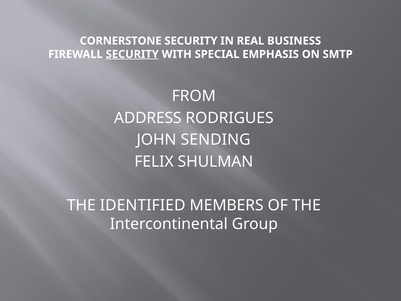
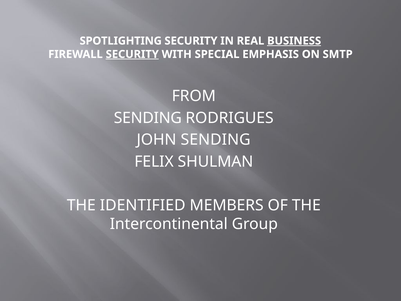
CORNERSTONE: CORNERSTONE -> SPOTLIGHTING
BUSINESS underline: none -> present
ADDRESS at (148, 118): ADDRESS -> SENDING
